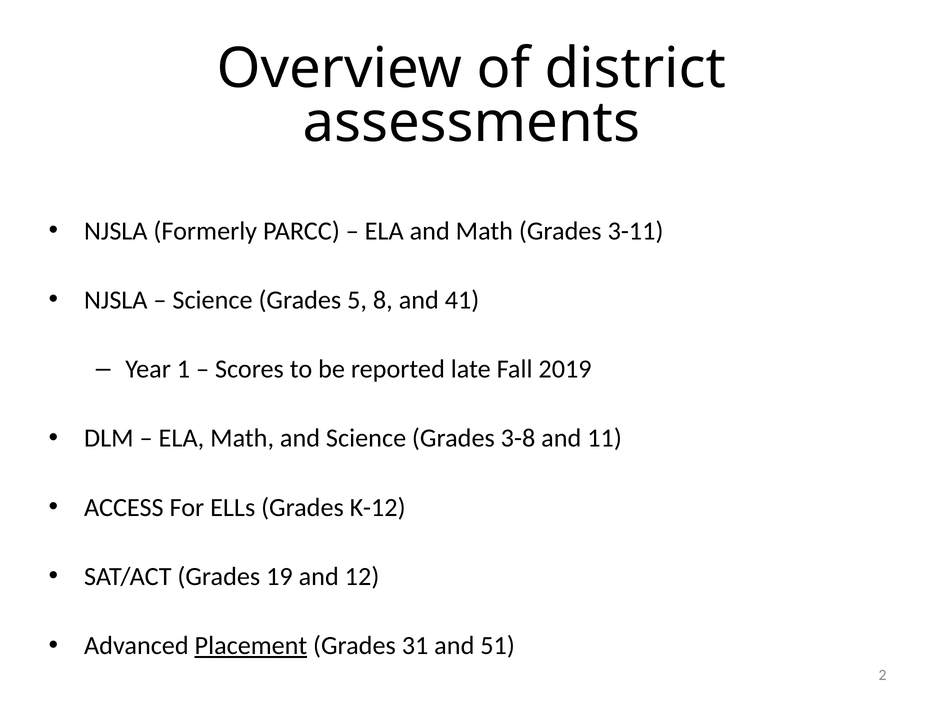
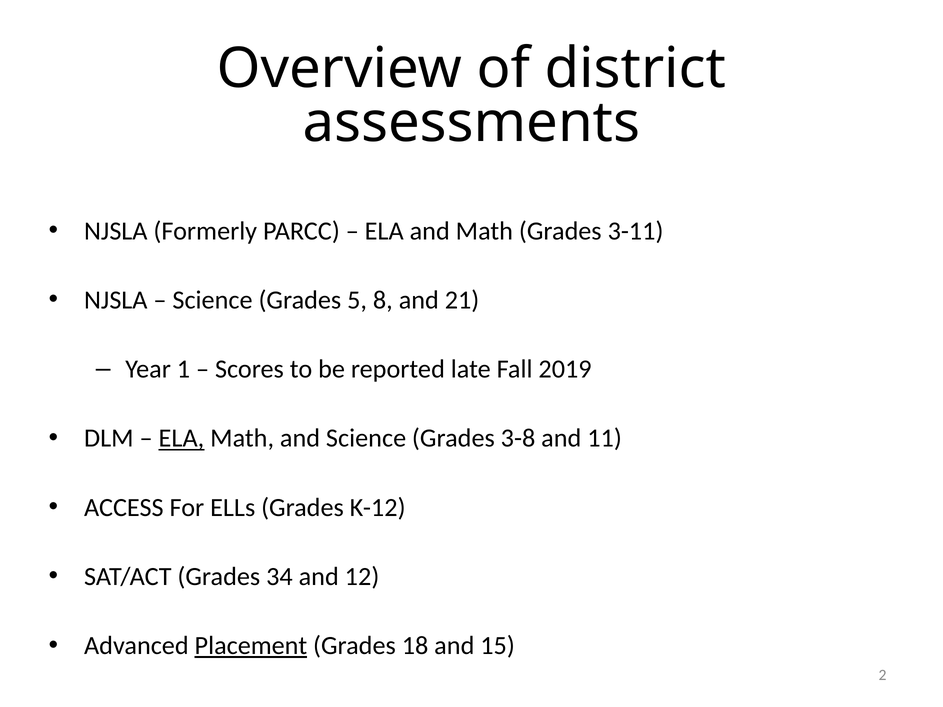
41: 41 -> 21
ELA at (181, 438) underline: none -> present
19: 19 -> 34
31: 31 -> 18
51: 51 -> 15
